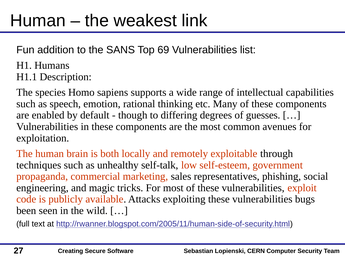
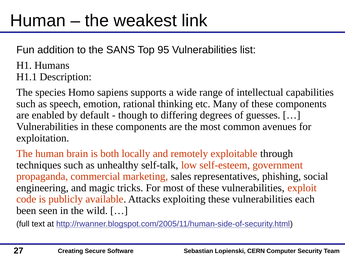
69: 69 -> 95
bugs: bugs -> each
